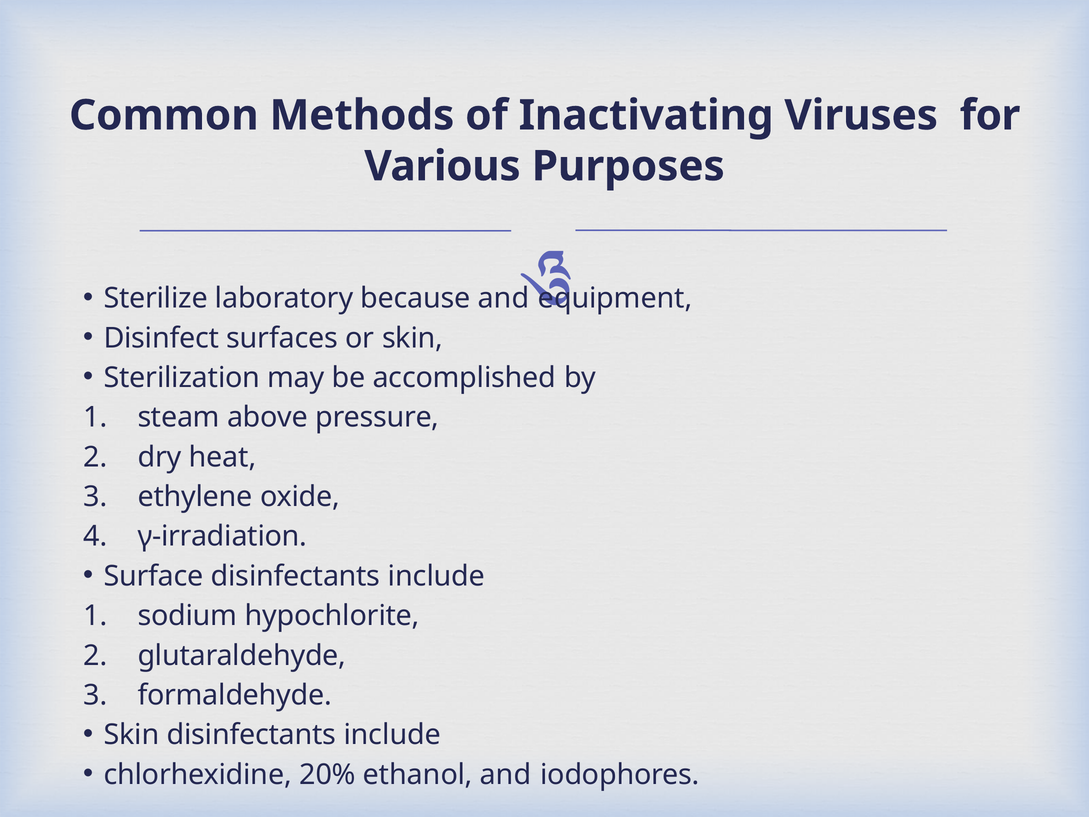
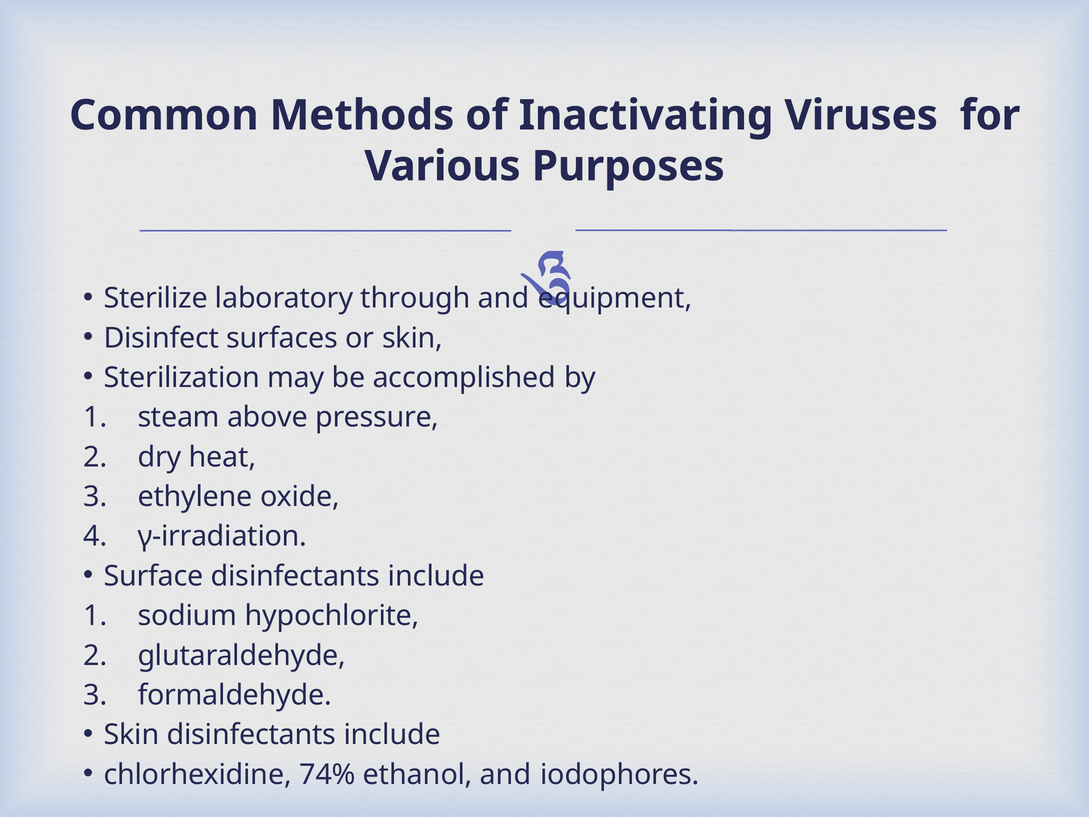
because: because -> through
20%: 20% -> 74%
